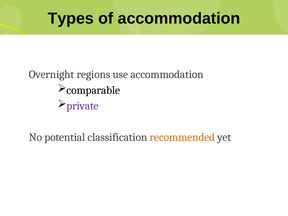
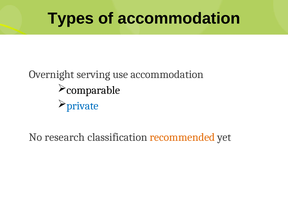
regions: regions -> serving
private colour: purple -> blue
potential: potential -> research
